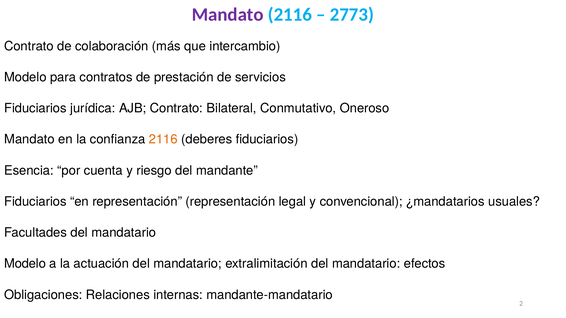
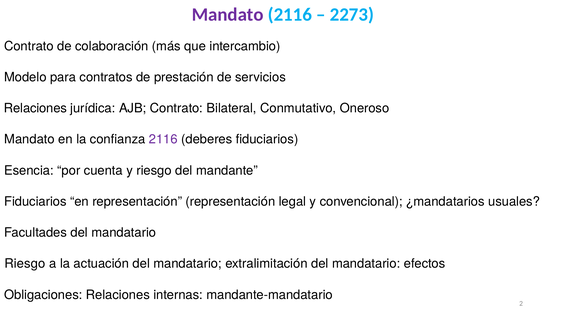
2773: 2773 -> 2273
Fiduciarios at (35, 108): Fiduciarios -> Relaciones
2116 at (163, 139) colour: orange -> purple
Modelo at (25, 264): Modelo -> Riesgo
